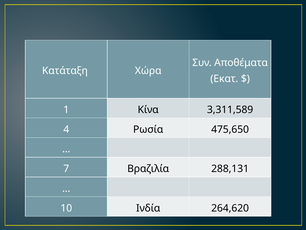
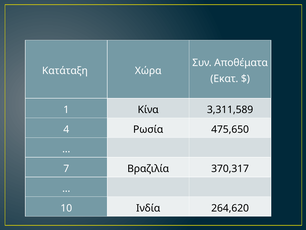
288,131: 288,131 -> 370,317
